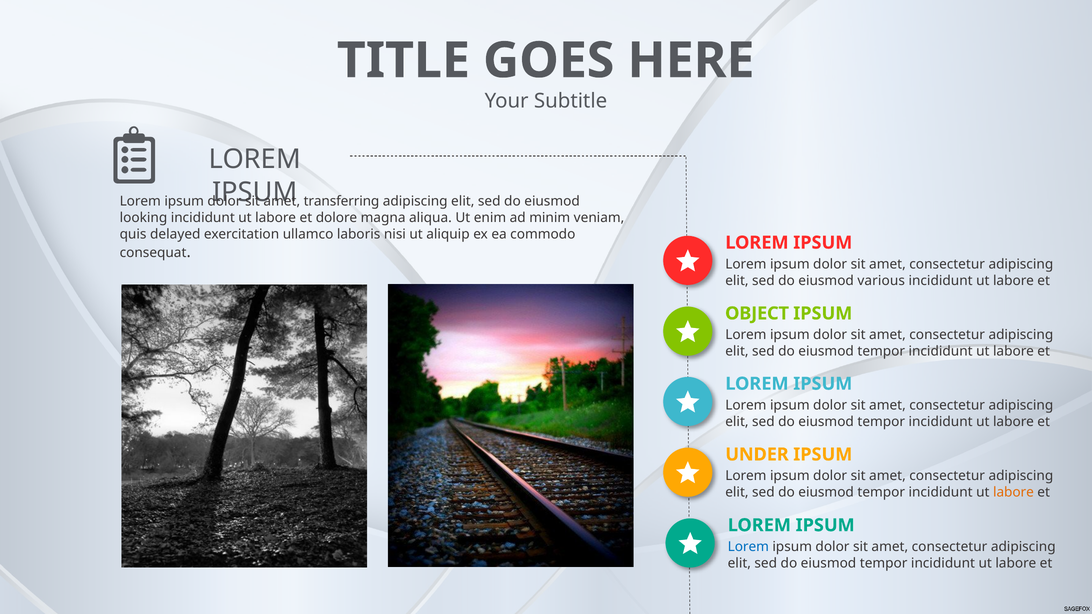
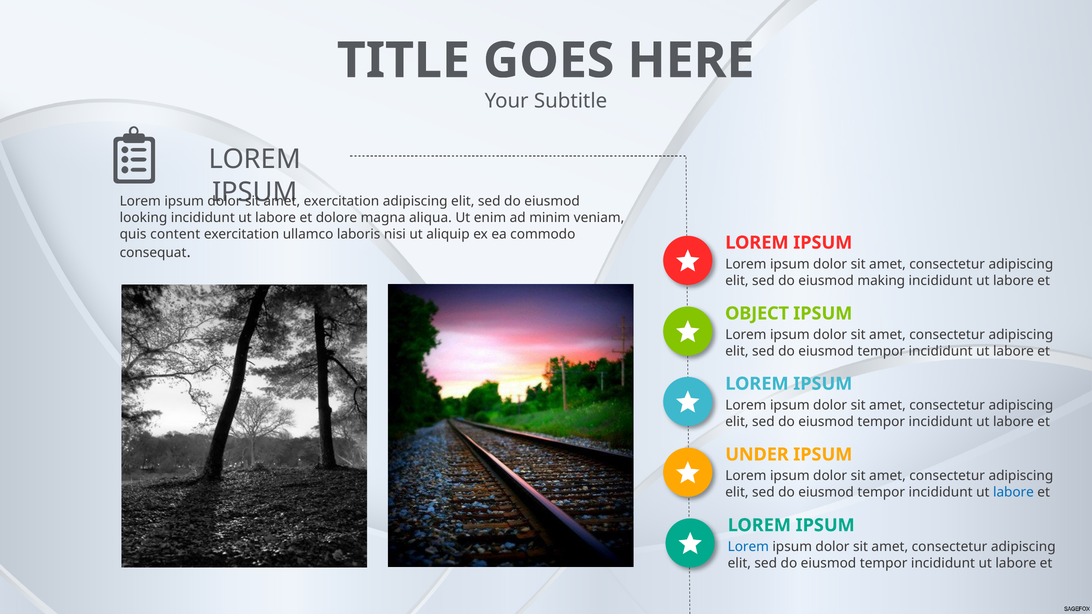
transferring at (341, 202): transferring -> exercitation
delayed: delayed -> content
various: various -> making
labore at (1013, 493) colour: orange -> blue
